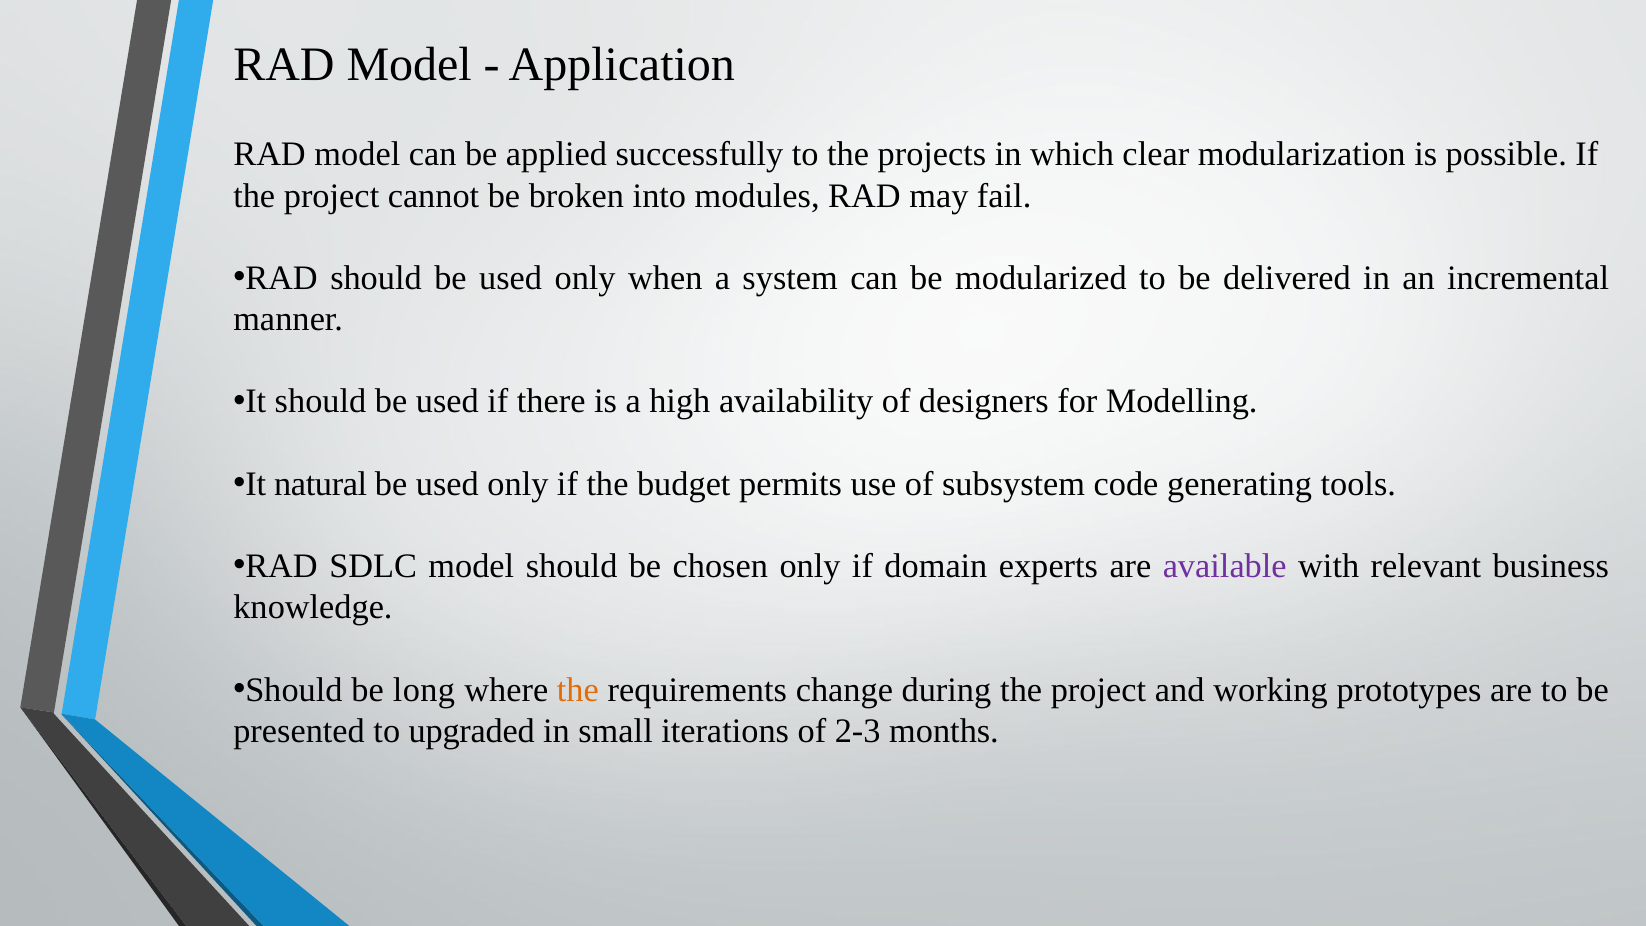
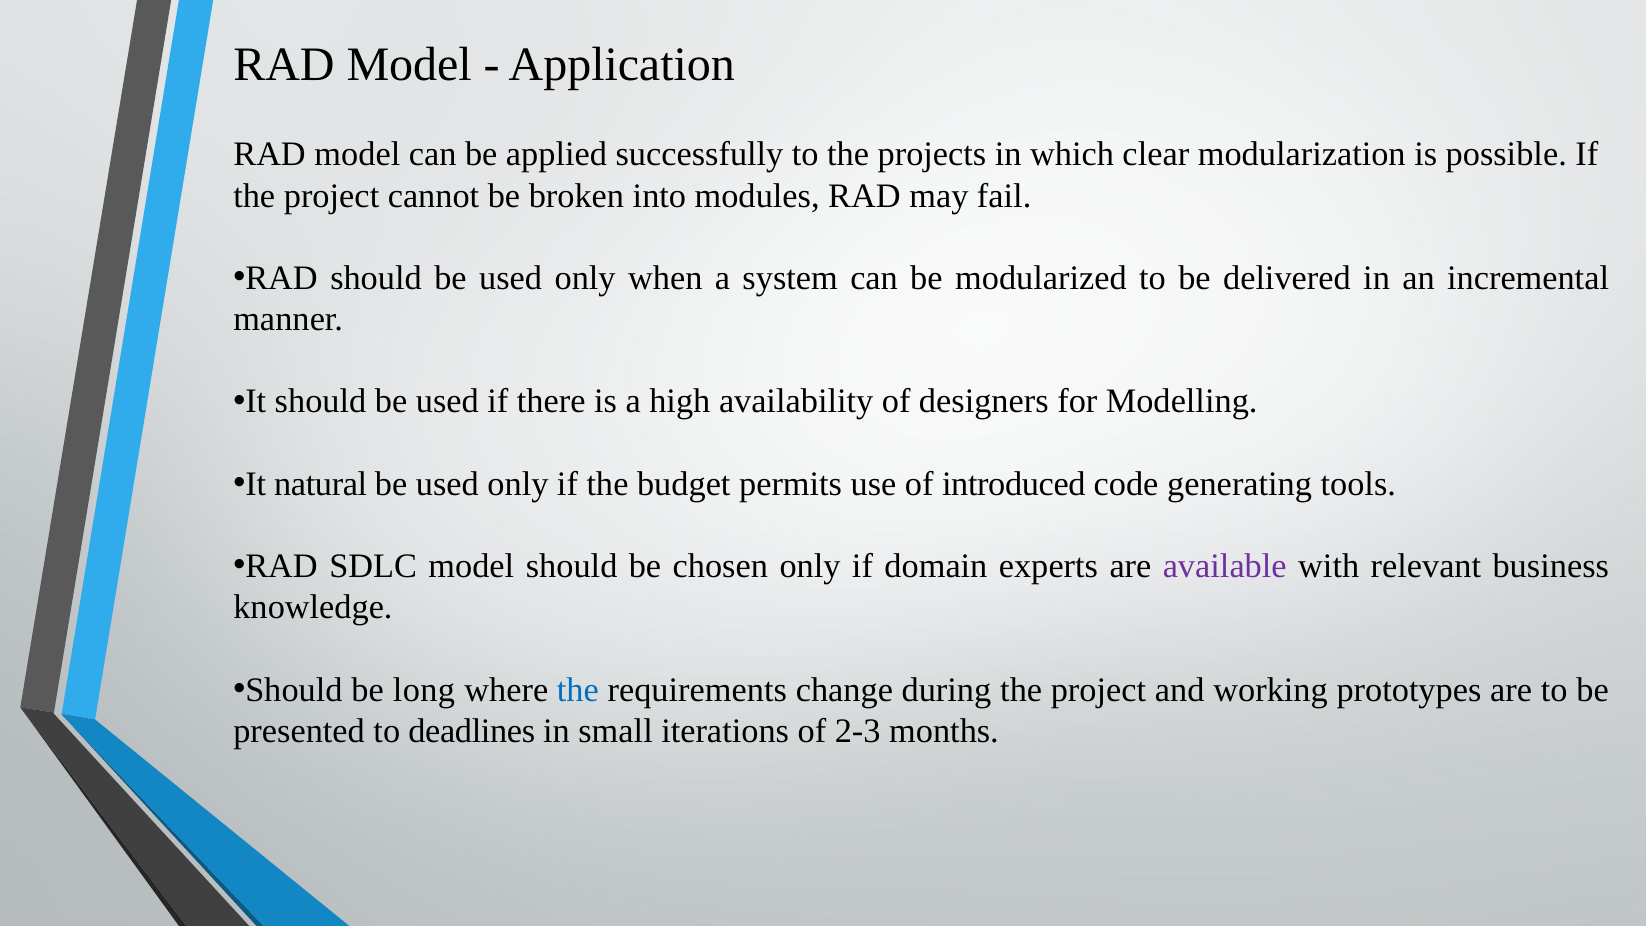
subsystem: subsystem -> introduced
the at (578, 690) colour: orange -> blue
upgraded: upgraded -> deadlines
